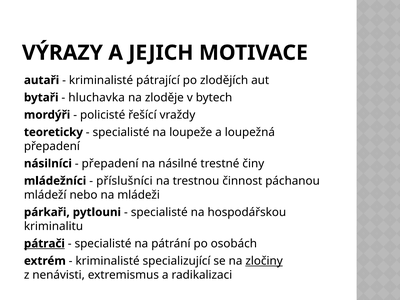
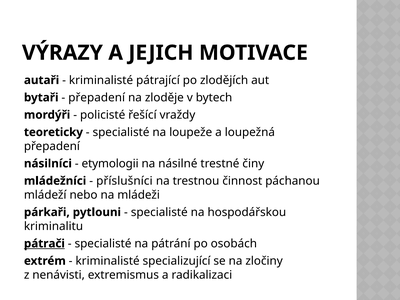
hluchavka at (97, 98): hluchavka -> přepadení
přepadení at (110, 164): přepadení -> etymologii
zločiny underline: present -> none
